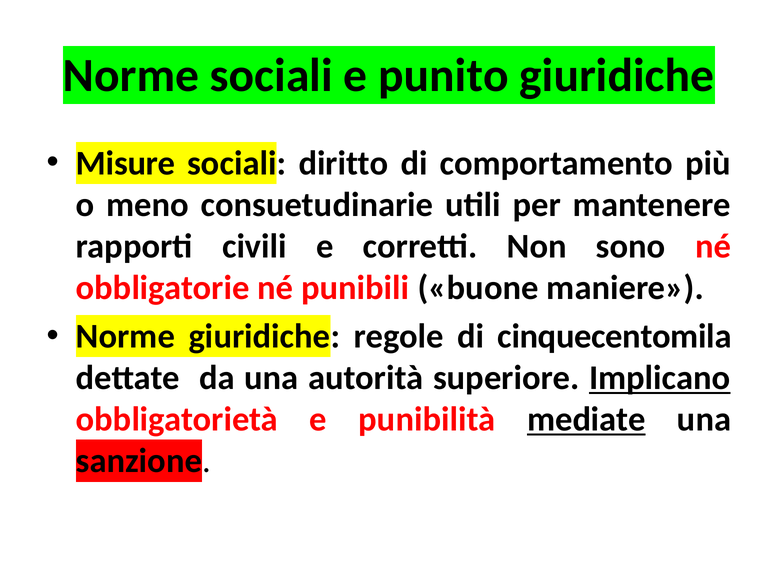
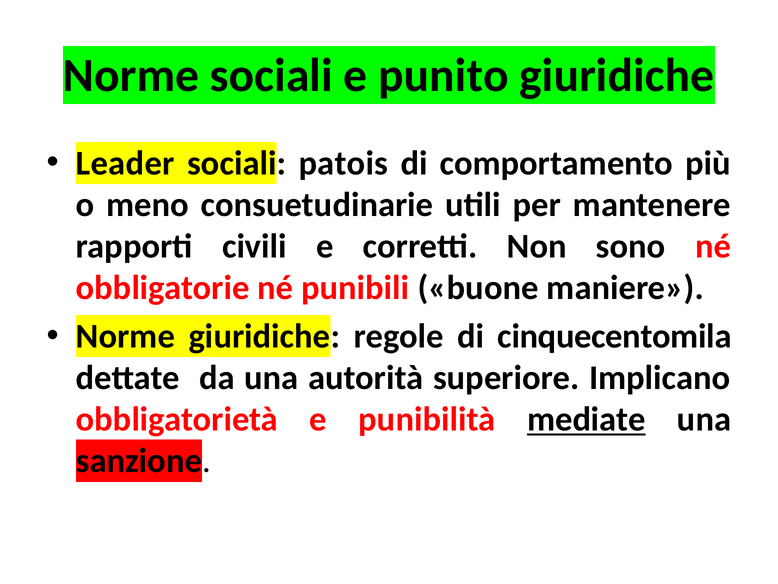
Misure: Misure -> Leader
diritto: diritto -> patois
Implicano underline: present -> none
